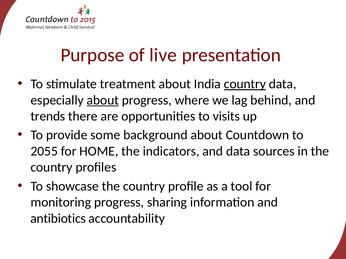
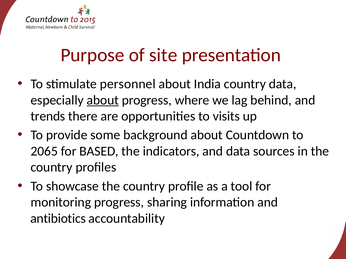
live: live -> site
treatment: treatment -> personnel
country at (245, 84) underline: present -> none
2055: 2055 -> 2065
HOME: HOME -> BASED
